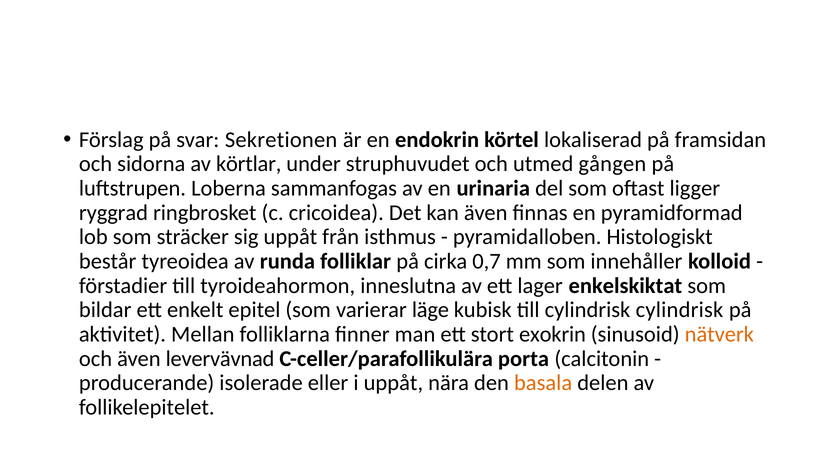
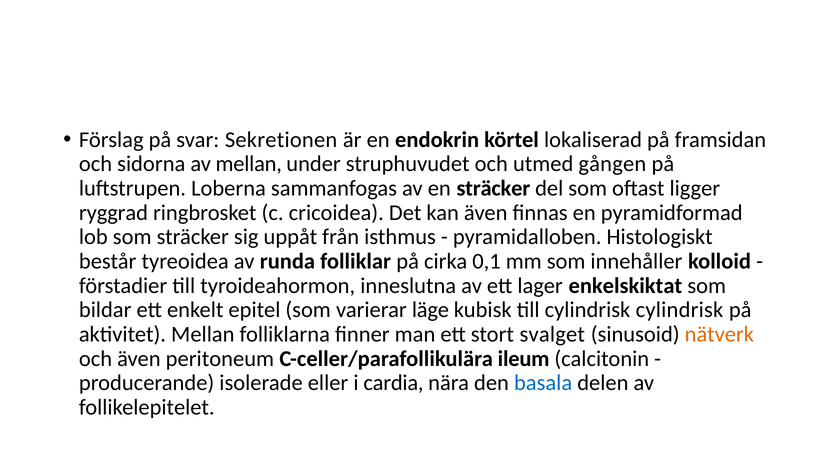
av körtlar: körtlar -> mellan
en urinaria: urinaria -> sträcker
0,7: 0,7 -> 0,1
exokrin: exokrin -> svalget
levervävnad: levervävnad -> peritoneum
porta: porta -> ileum
i uppåt: uppåt -> cardia
basala colour: orange -> blue
